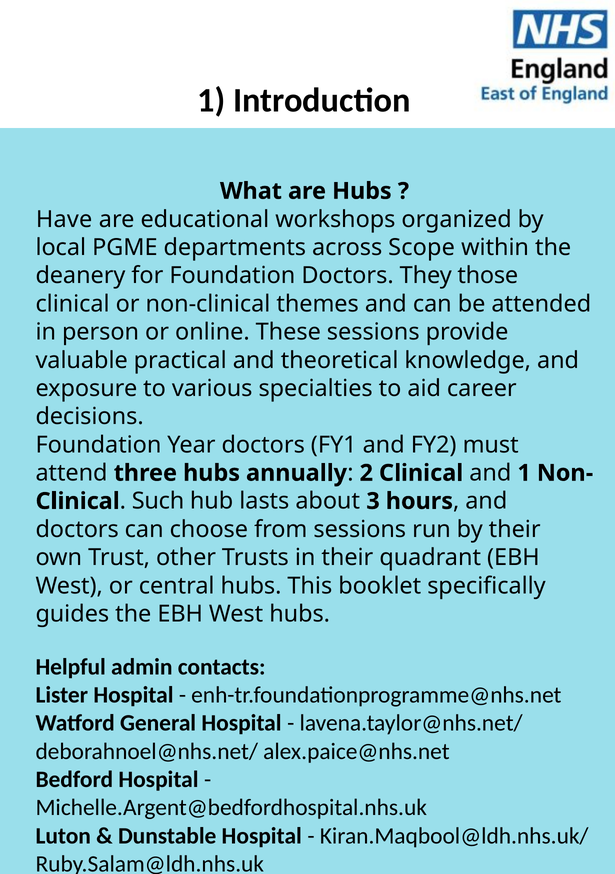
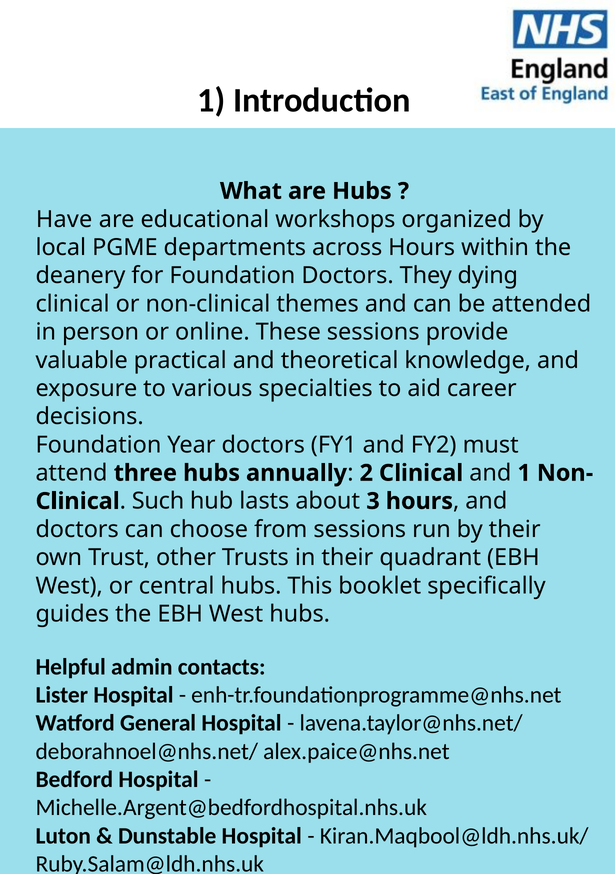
across Scope: Scope -> Hours
those: those -> dying
